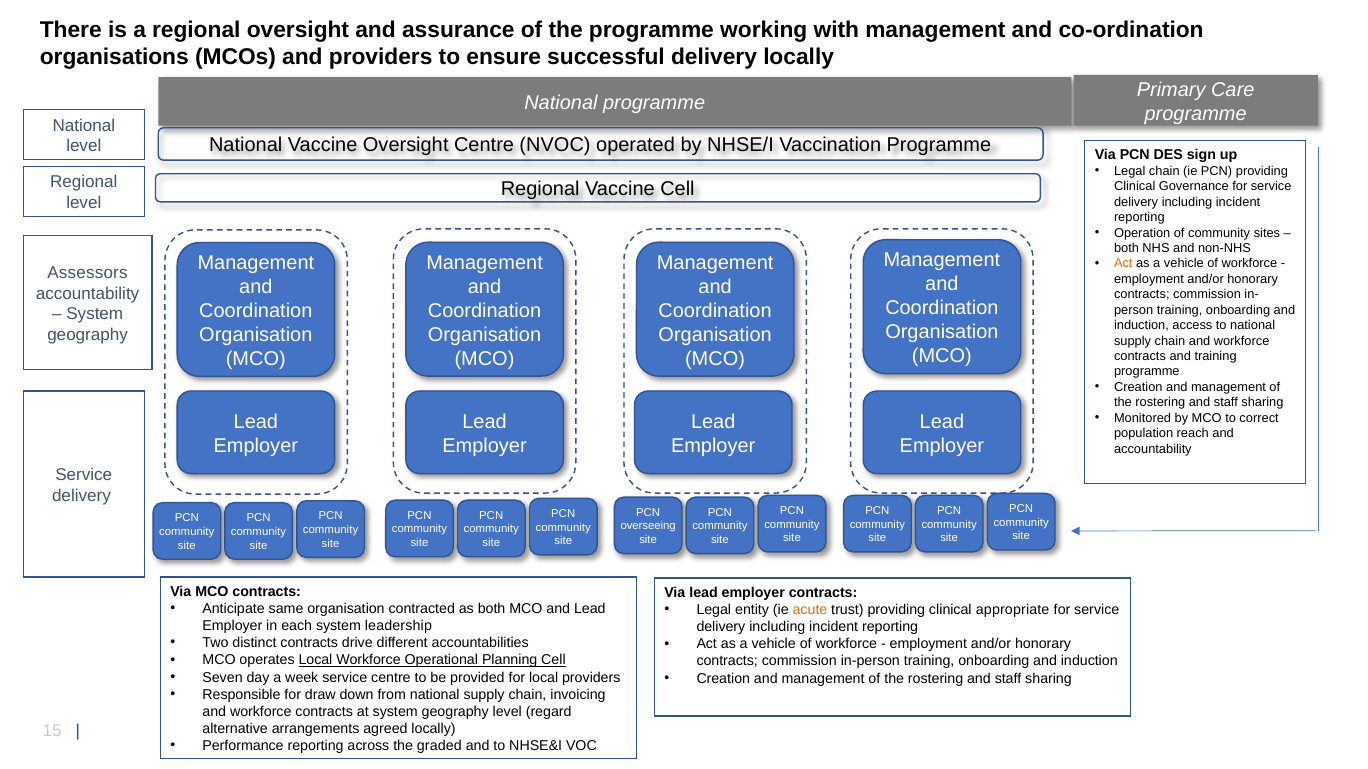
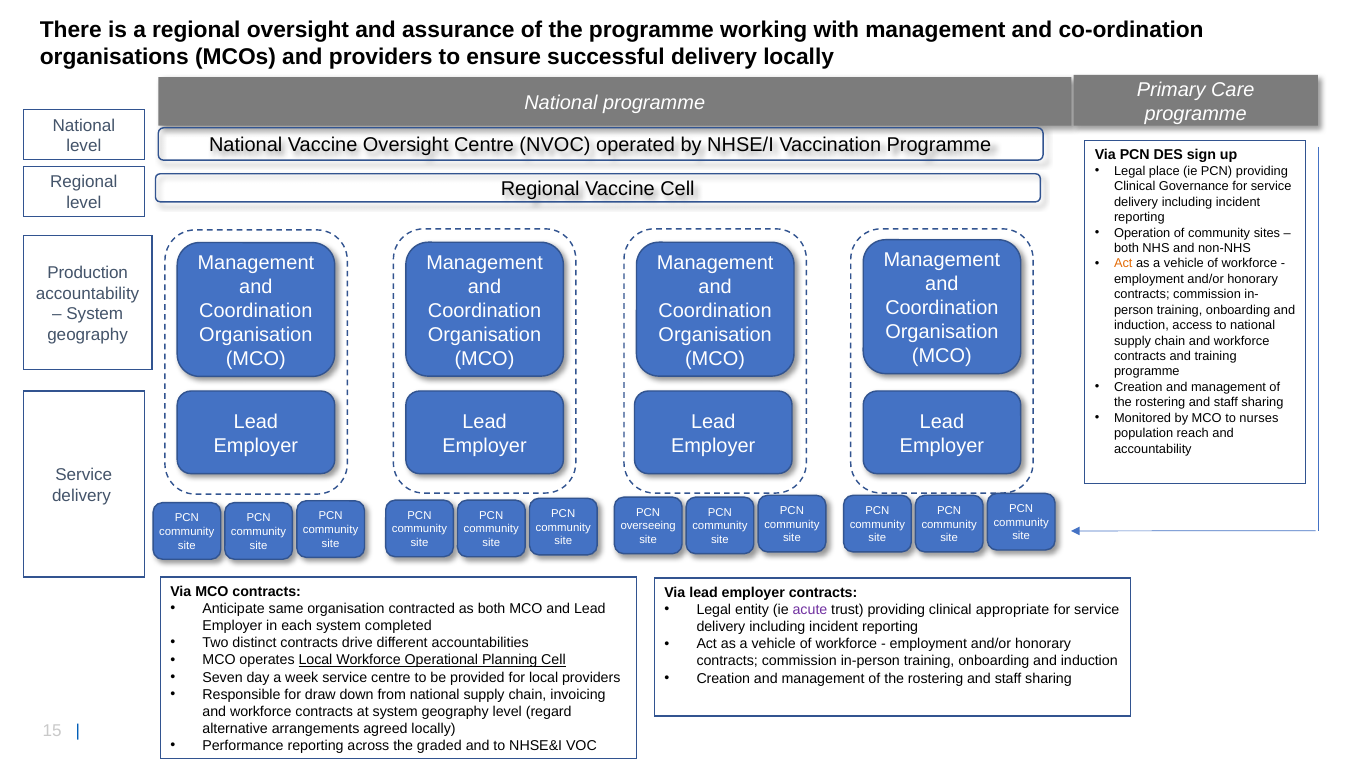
Legal chain: chain -> place
Assessors: Assessors -> Production
correct: correct -> nurses
acute colour: orange -> purple
leadership: leadership -> completed
